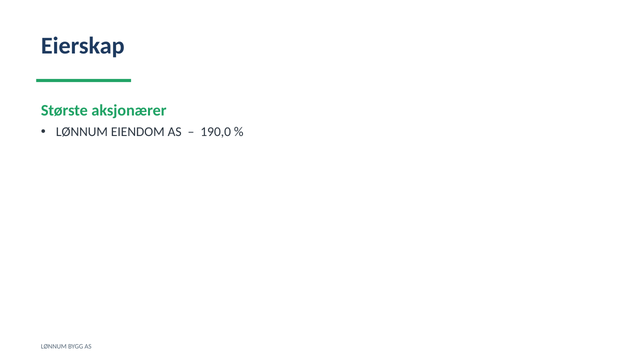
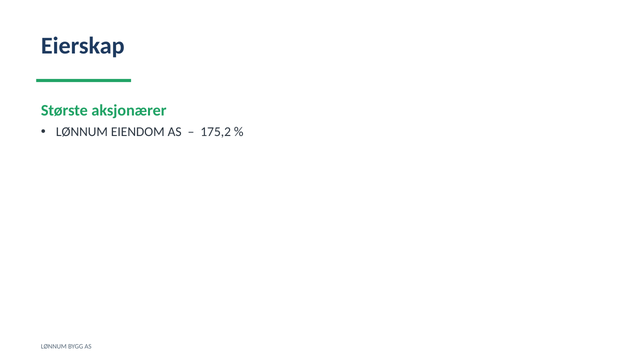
190,0: 190,0 -> 175,2
